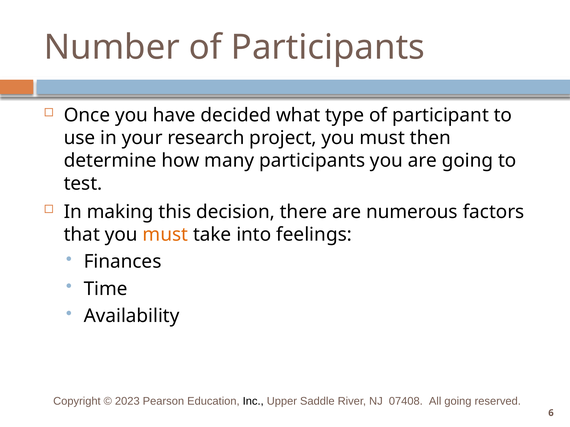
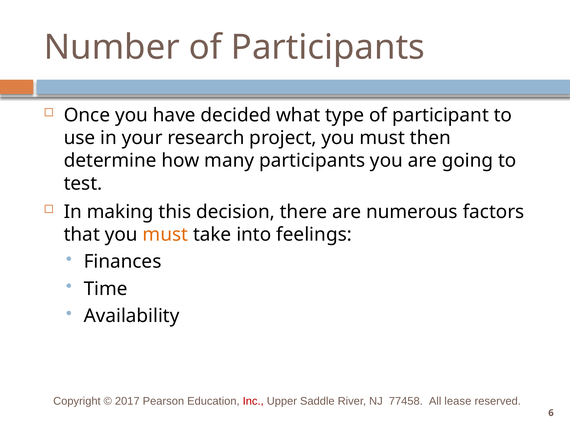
2023: 2023 -> 2017
Inc colour: black -> red
07408: 07408 -> 77458
All going: going -> lease
